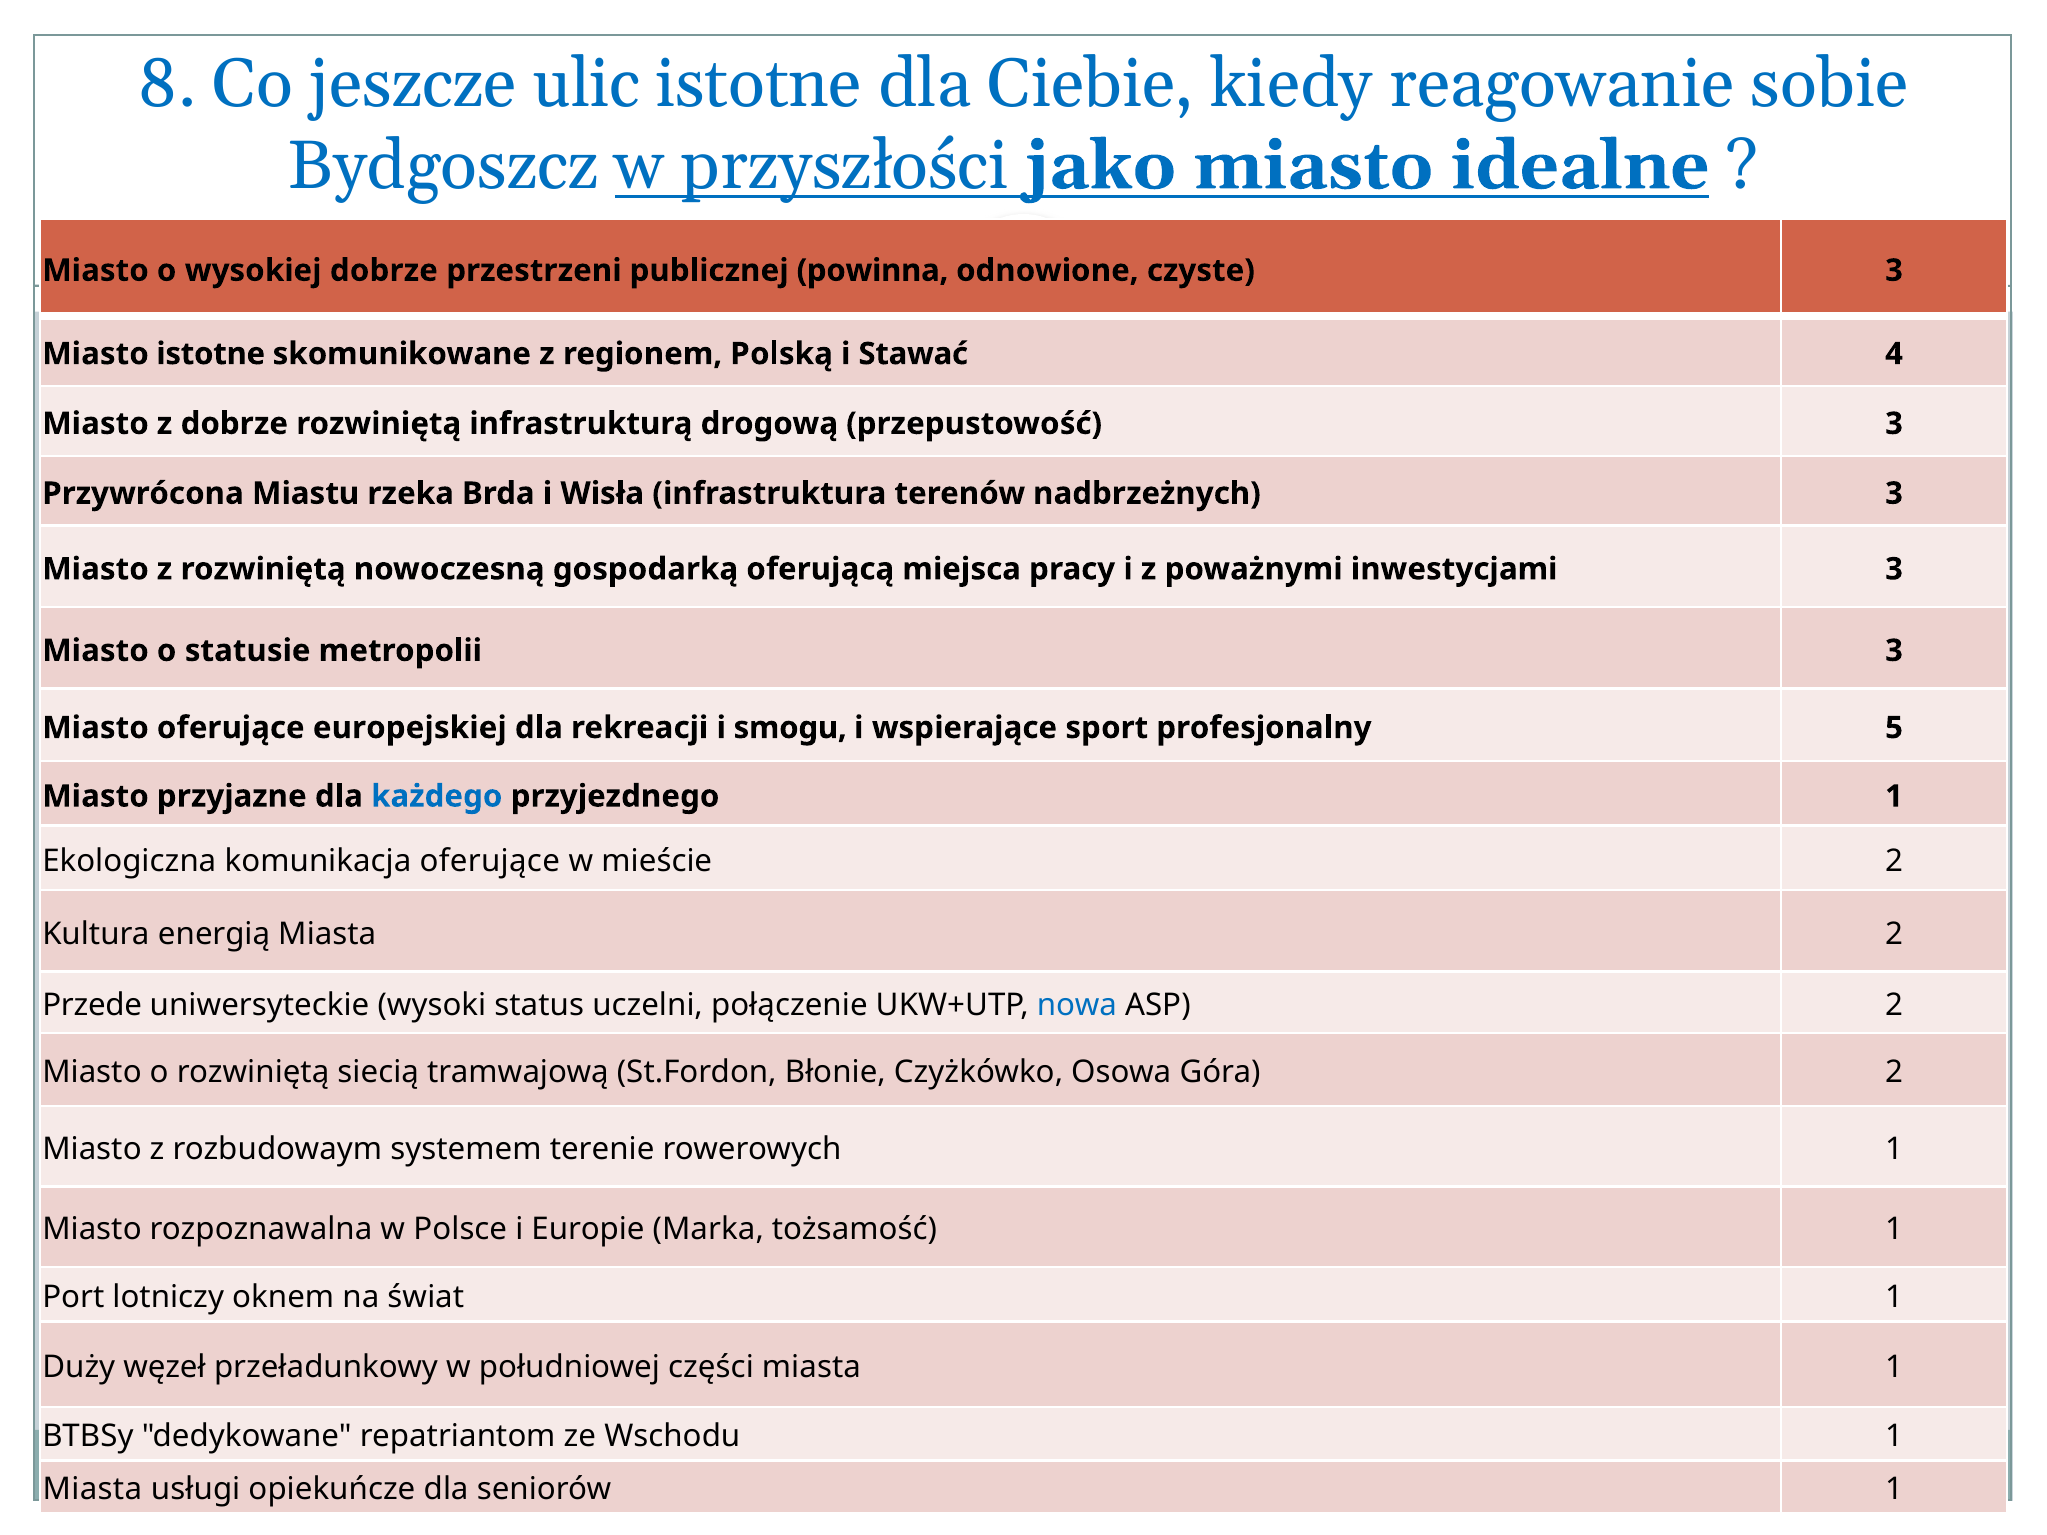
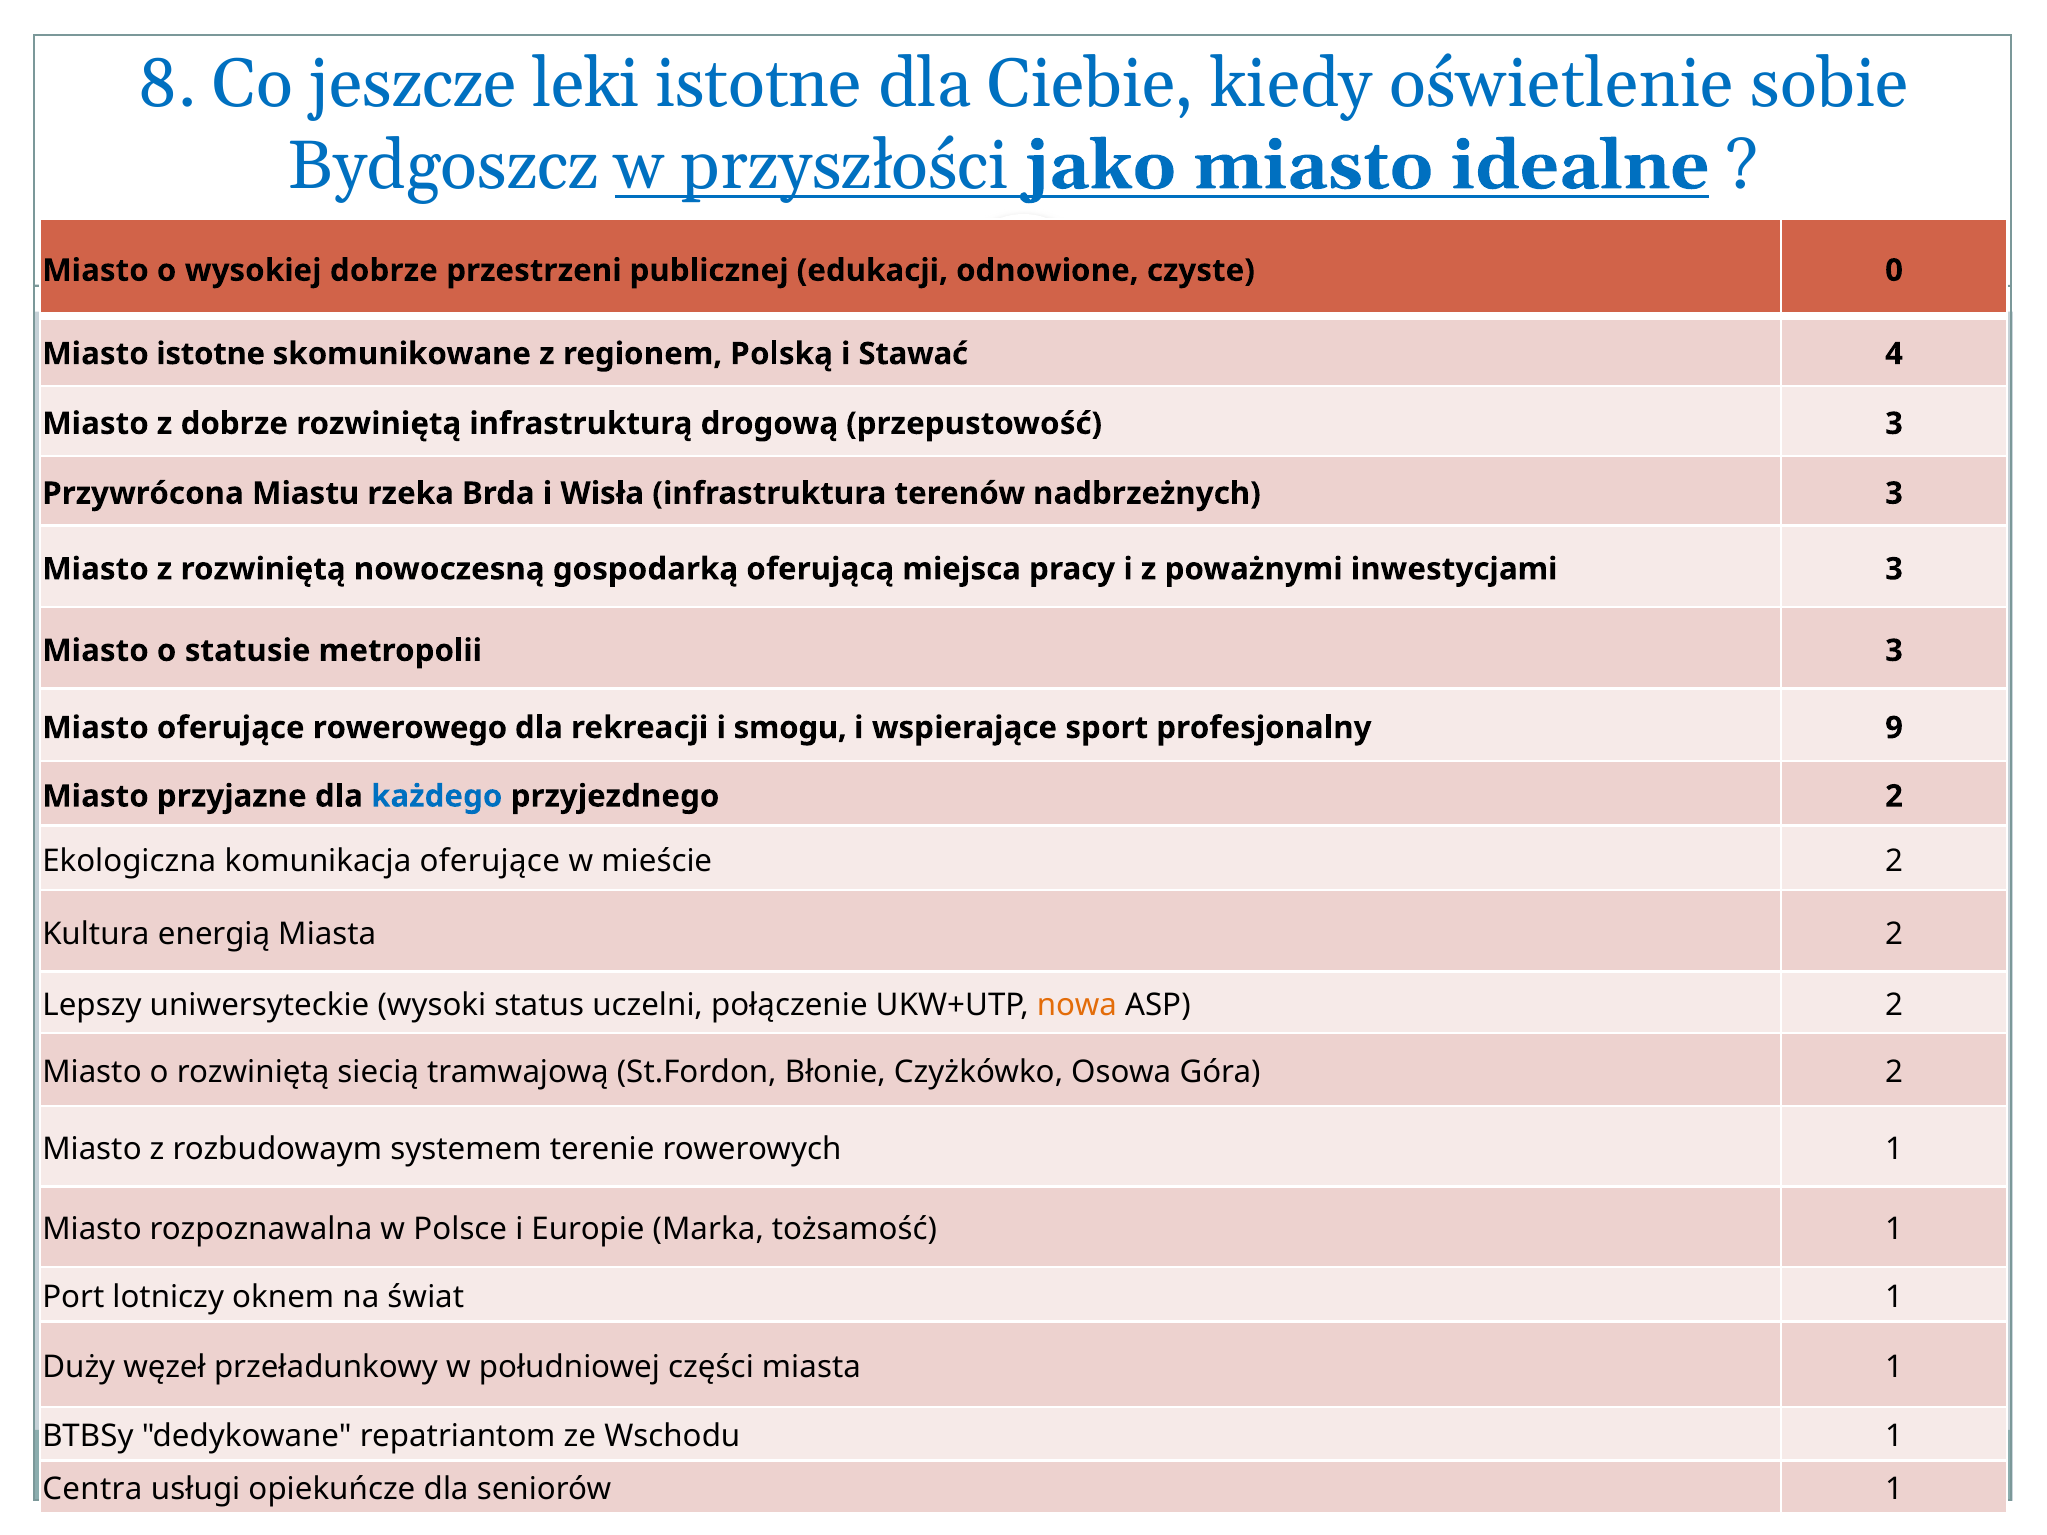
ulic: ulic -> leki
reagowanie: reagowanie -> oświetlenie
powinna: powinna -> edukacji
czyste 3: 3 -> 0
europejskiej: europejskiej -> rowerowego
5: 5 -> 9
przyjezdnego 1: 1 -> 2
Przede: Przede -> Lepszy
nowa colour: blue -> orange
Miasta at (92, 1490): Miasta -> Centra
